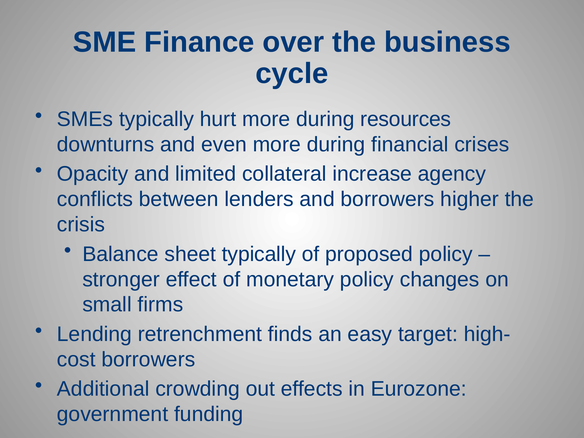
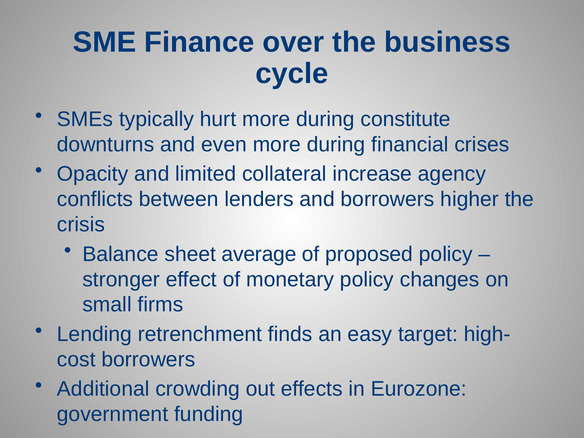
resources: resources -> constitute
sheet typically: typically -> average
